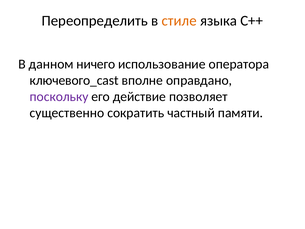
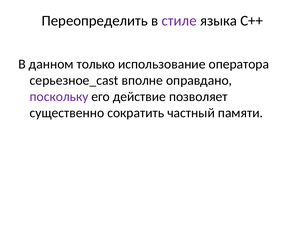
стиле colour: orange -> purple
ничего: ничего -> только
ключевого_cast: ключевого_cast -> серьезное_cast
